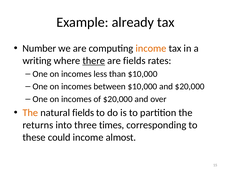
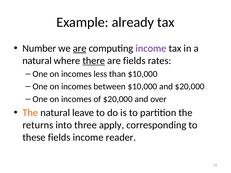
are at (80, 48) underline: none -> present
income at (151, 48) colour: orange -> purple
writing at (37, 61): writing -> natural
natural fields: fields -> leave
times: times -> apply
these could: could -> fields
almost: almost -> reader
